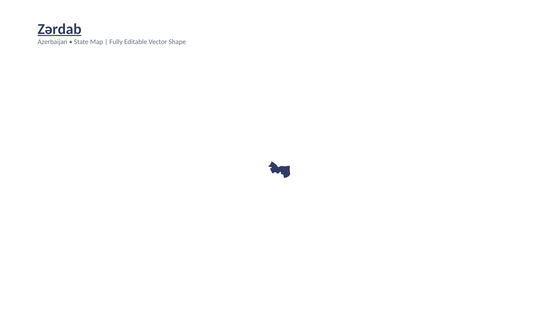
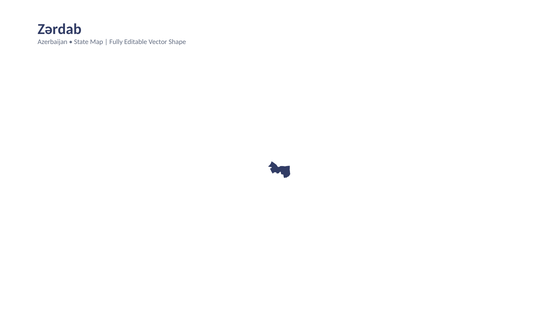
Zərdab underline: present -> none
